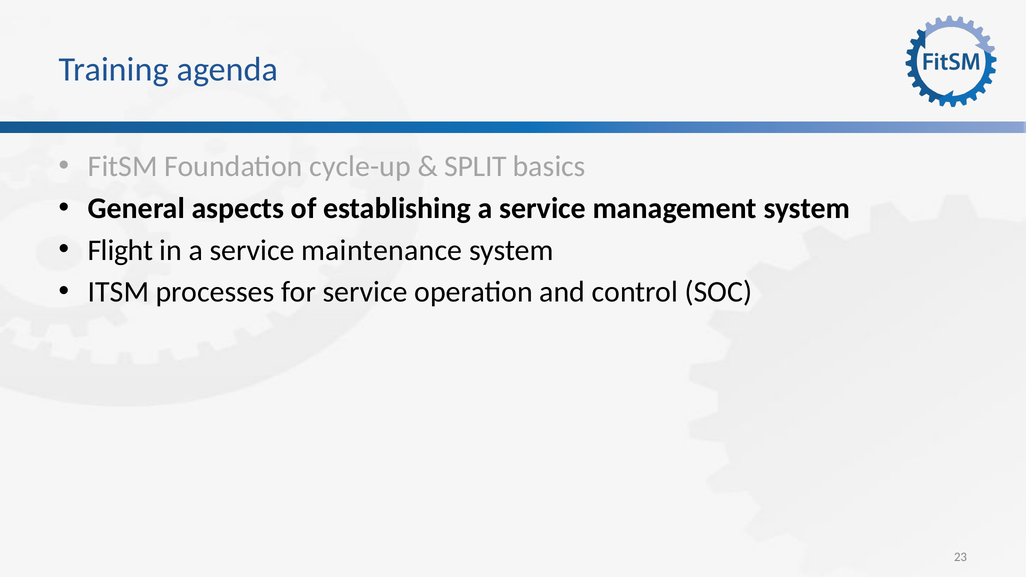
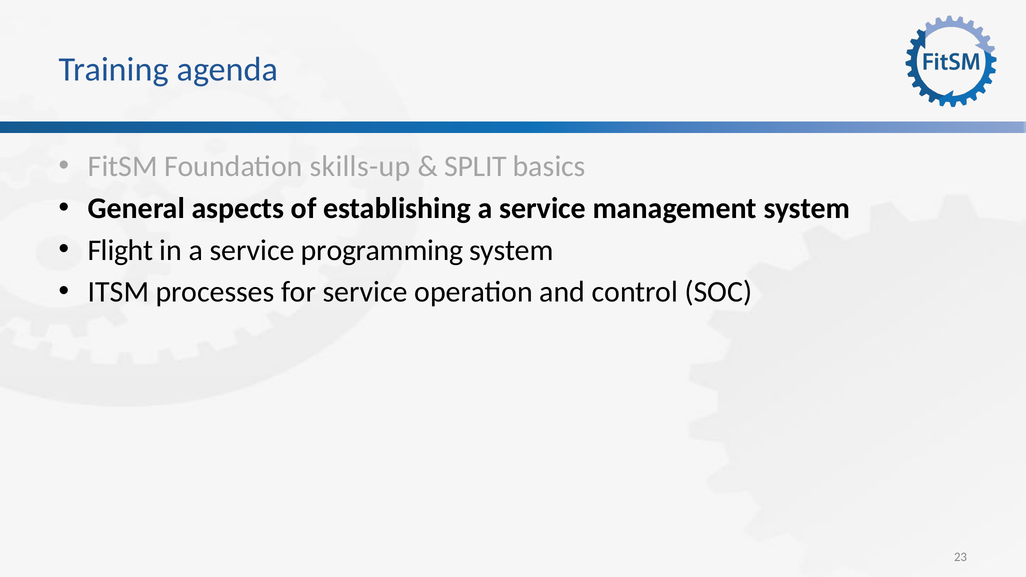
cycle-up: cycle-up -> skills-up
maintenance: maintenance -> programming
